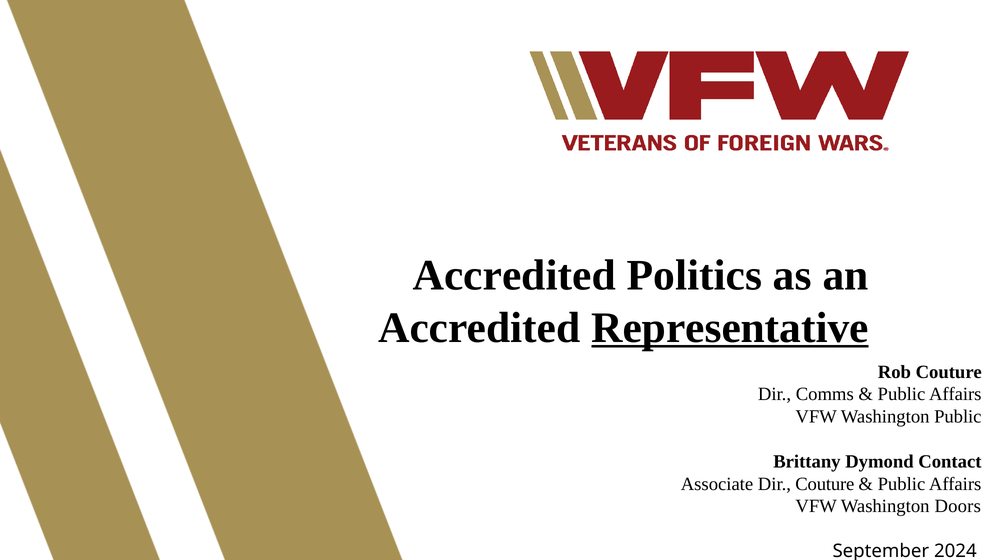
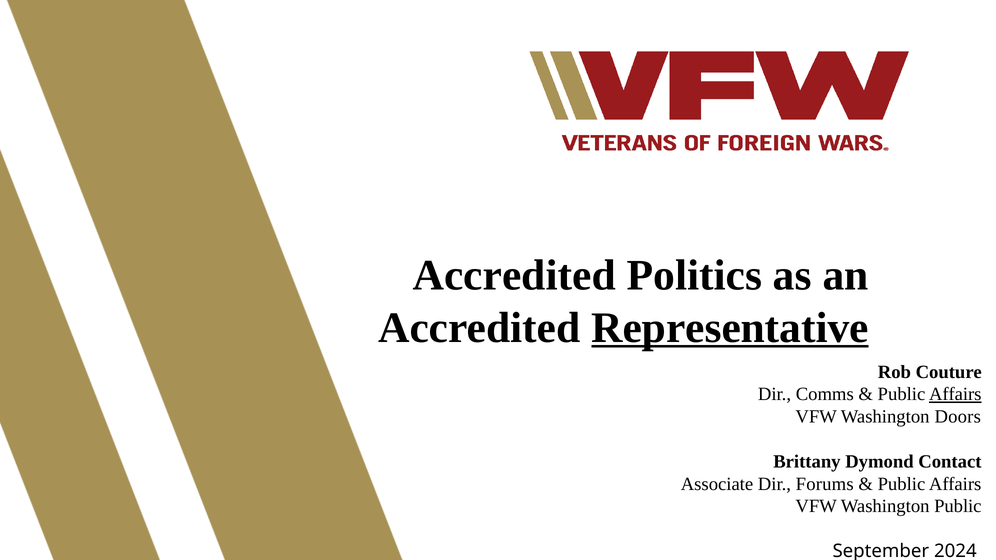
Affairs at (955, 394) underline: none -> present
Washington Public: Public -> Doors
Dir Couture: Couture -> Forums
Washington Doors: Doors -> Public
